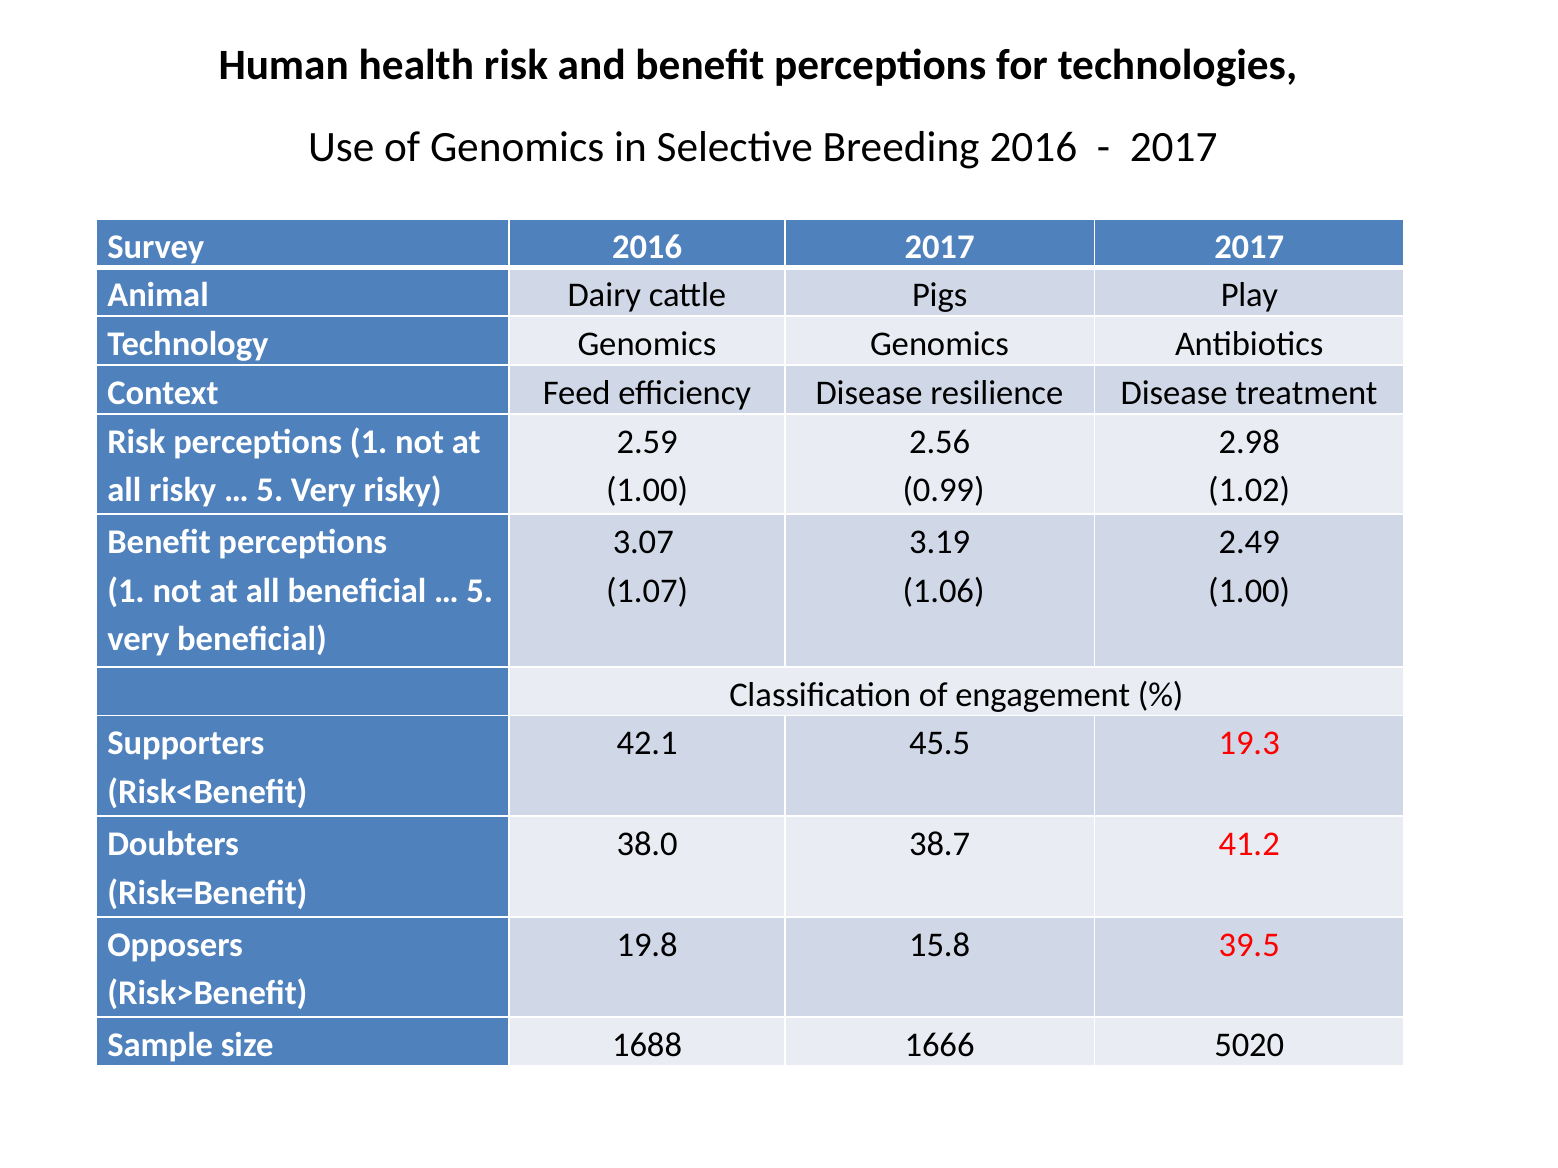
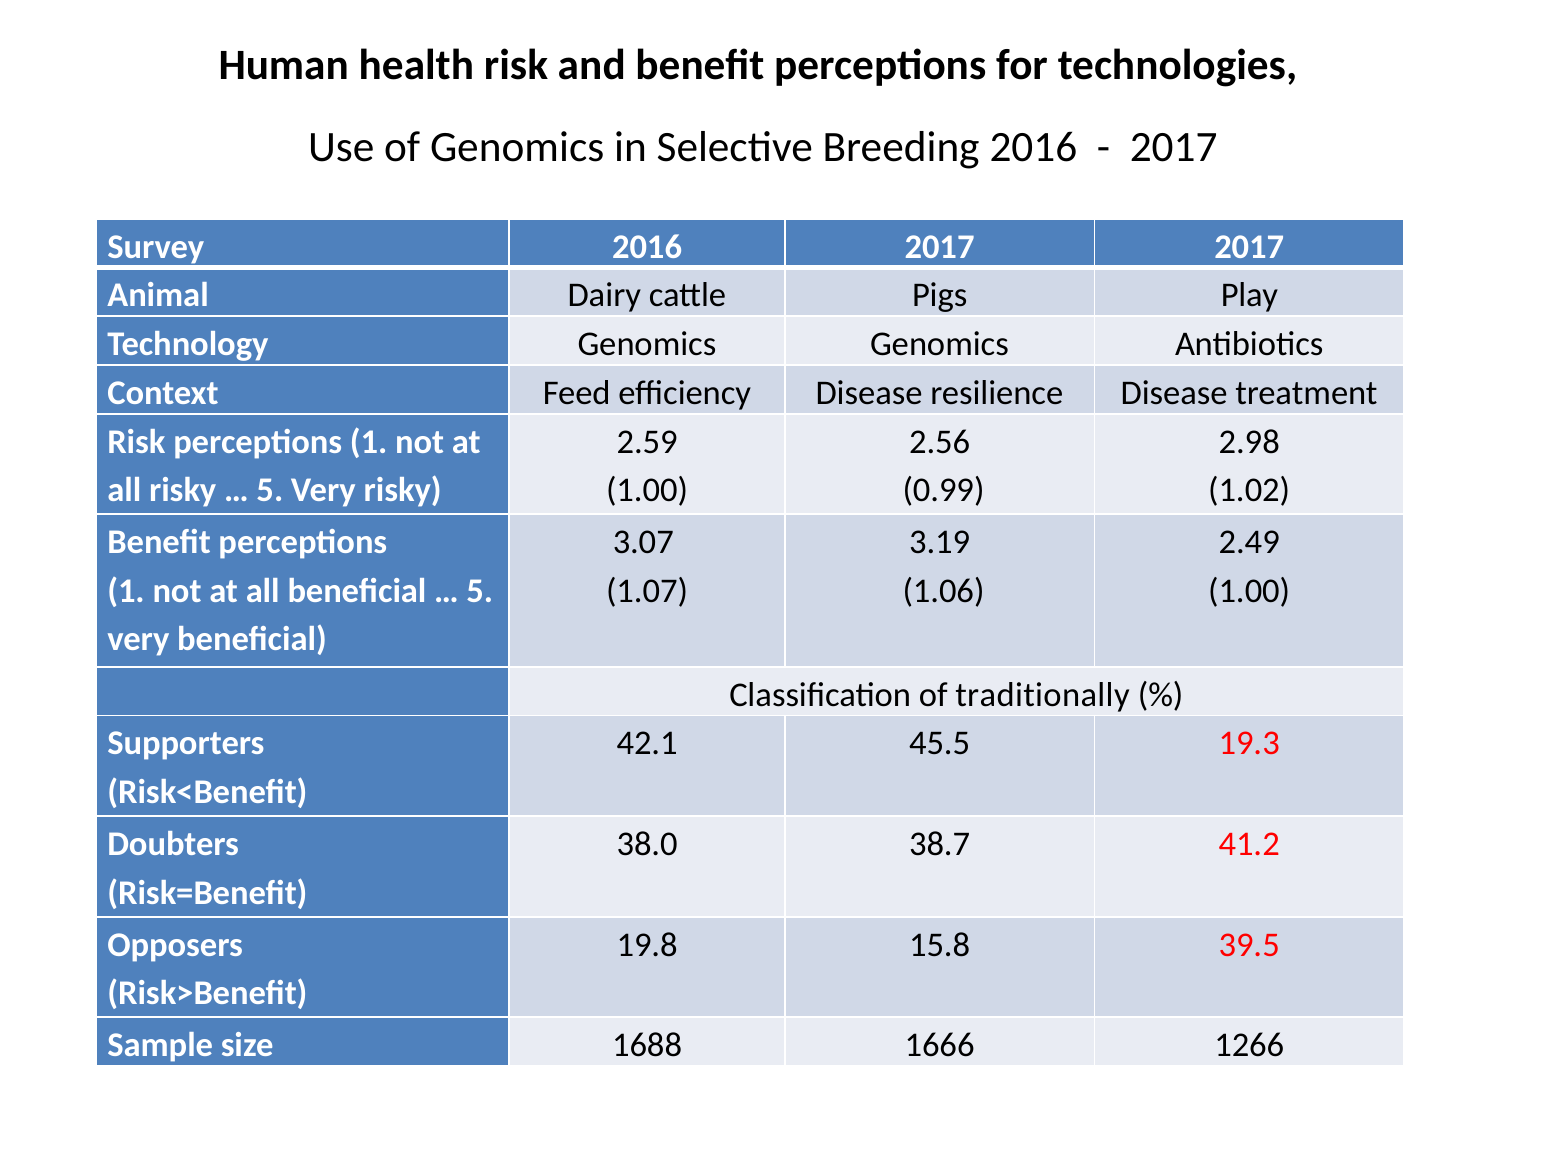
engagement: engagement -> traditionally
5020: 5020 -> 1266
